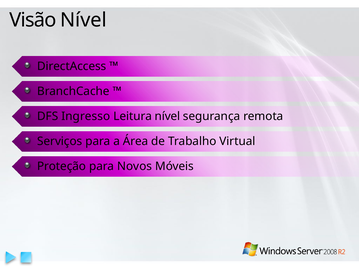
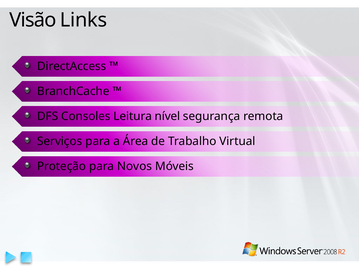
Visão Nível: Nível -> Links
Ingresso: Ingresso -> Consoles
